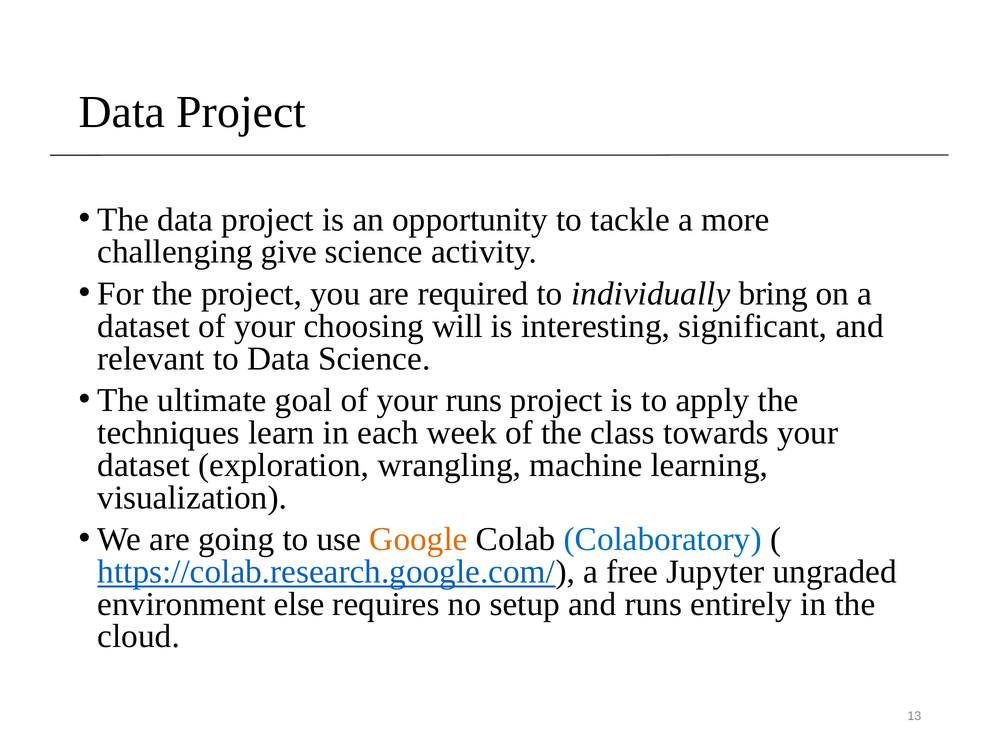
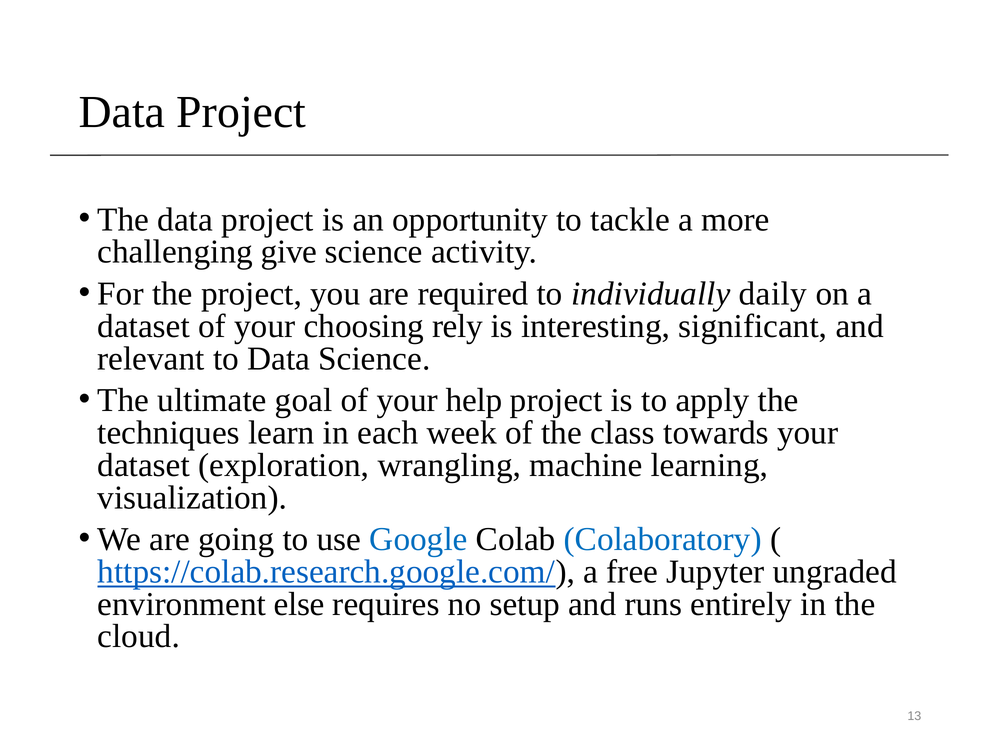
bring: bring -> daily
will: will -> rely
your runs: runs -> help
Google colour: orange -> blue
